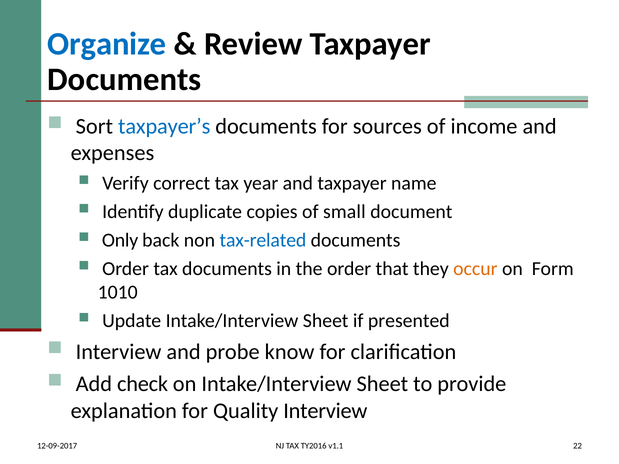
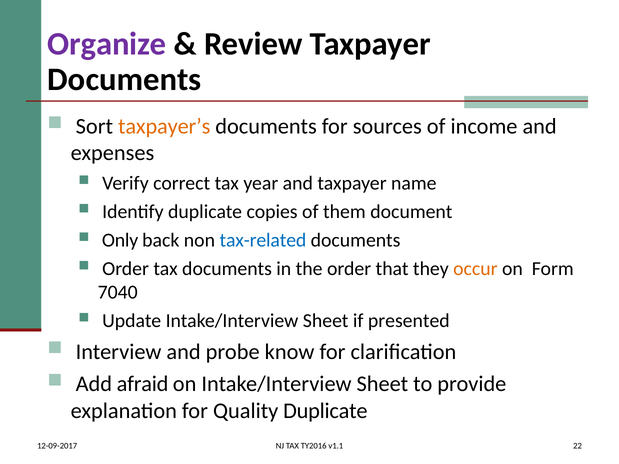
Organize colour: blue -> purple
taxpayer’s colour: blue -> orange
small: small -> them
1010: 1010 -> 7040
check: check -> afraid
Quality Interview: Interview -> Duplicate
